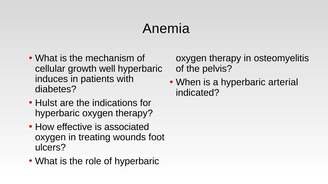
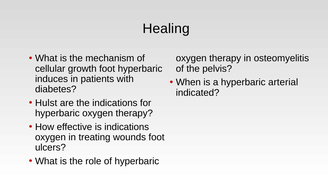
Anemia: Anemia -> Healing
growth well: well -> foot
is associated: associated -> indications
